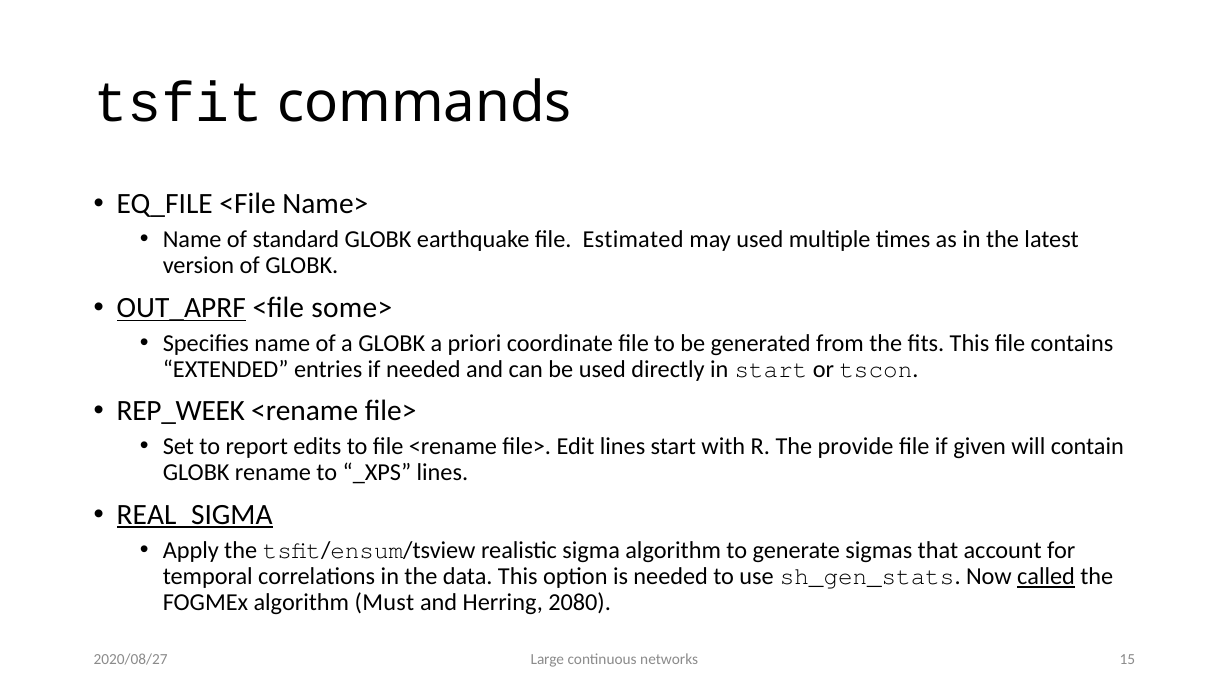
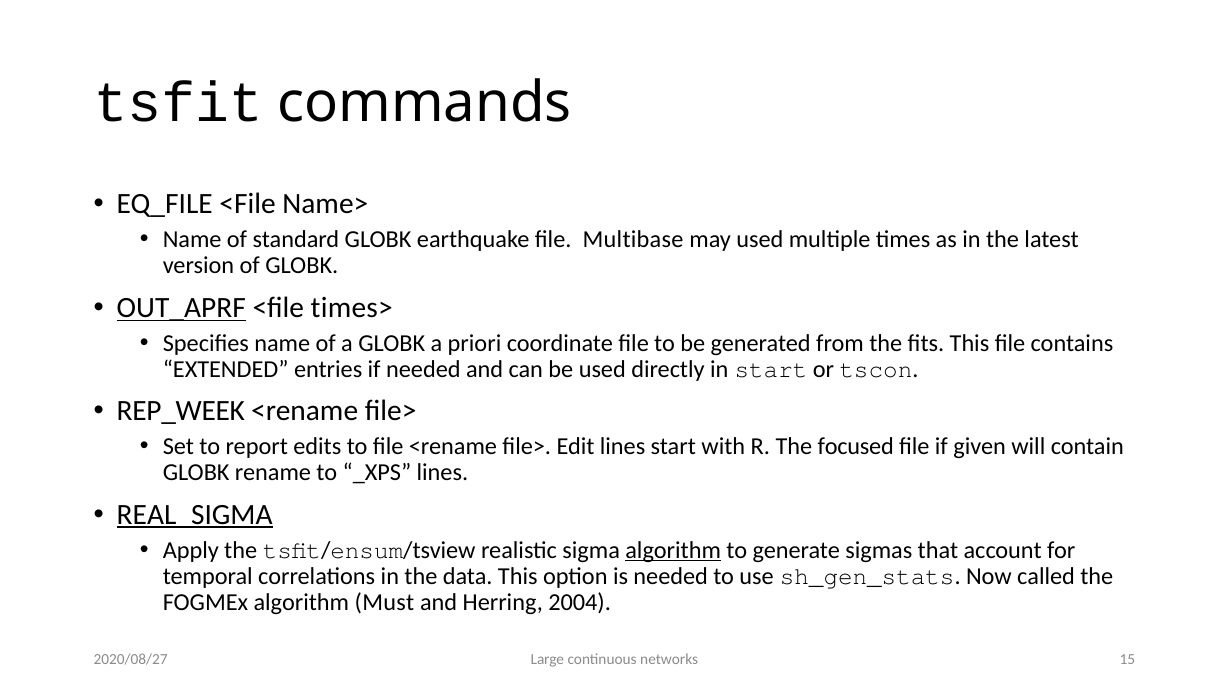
Estimated: Estimated -> Multibase
some>: some> -> times>
provide: provide -> focused
algorithm at (673, 550) underline: none -> present
called underline: present -> none
2080: 2080 -> 2004
